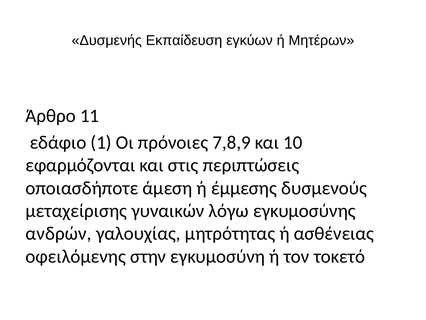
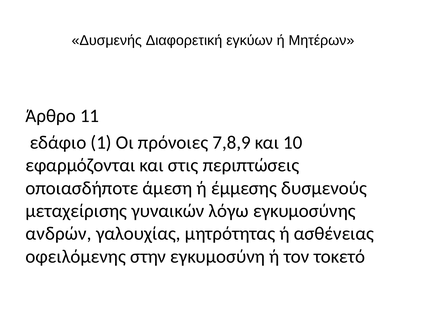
Εκπαίδευση: Εκπαίδευση -> Διαφορετική
